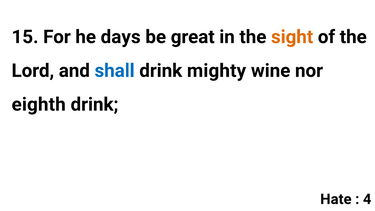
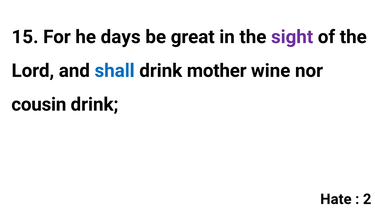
sight colour: orange -> purple
mighty: mighty -> mother
eighth: eighth -> cousin
4: 4 -> 2
